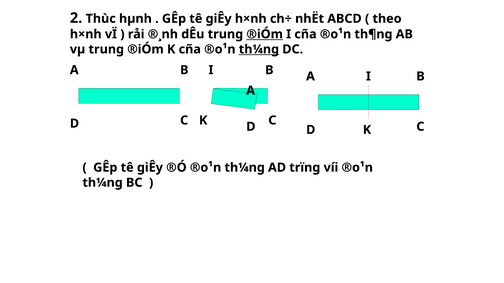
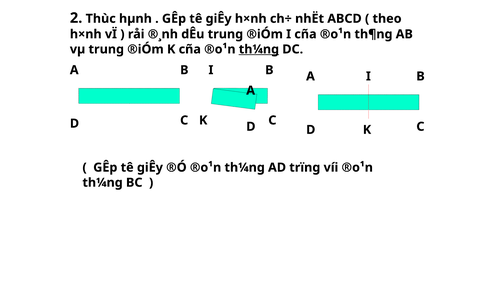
®iÓm at (265, 34) underline: present -> none
